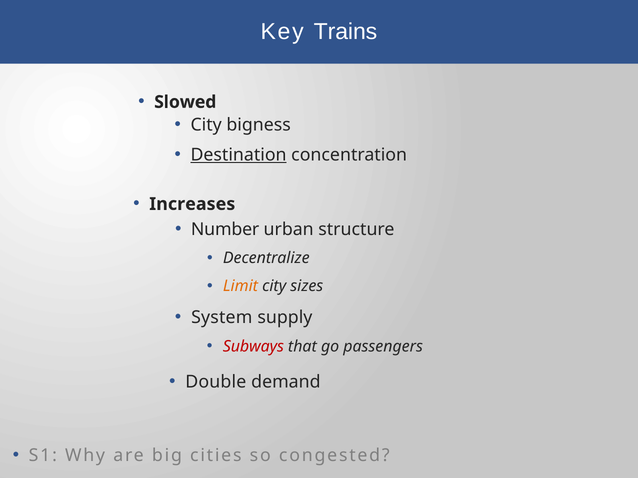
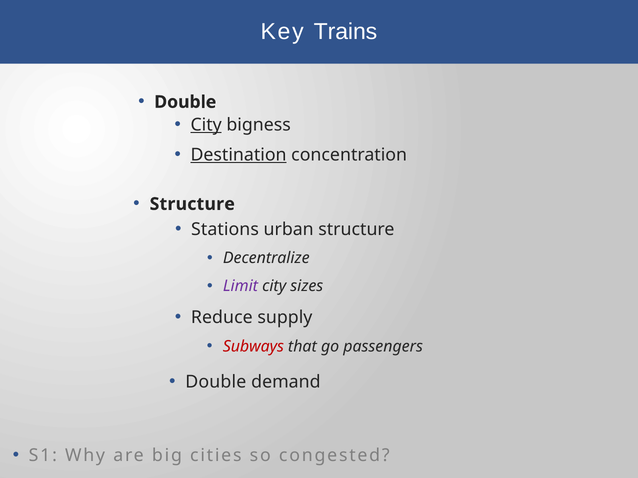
Slowed at (185, 102): Slowed -> Double
City at (206, 125) underline: none -> present
Increases at (192, 204): Increases -> Structure
Number: Number -> Stations
Limit colour: orange -> purple
System: System -> Reduce
